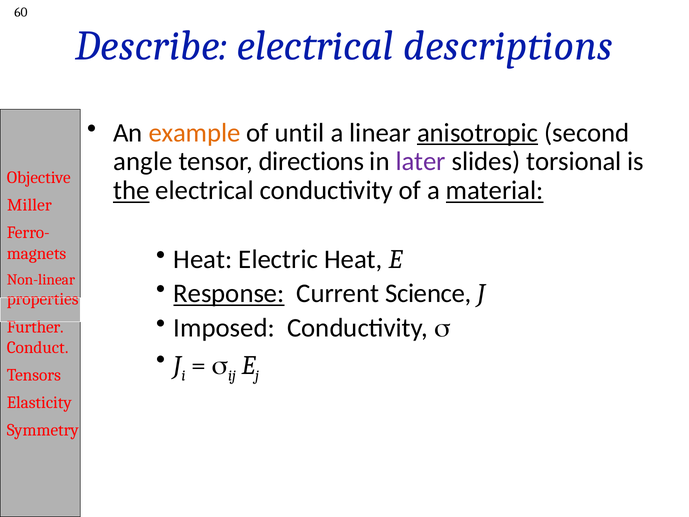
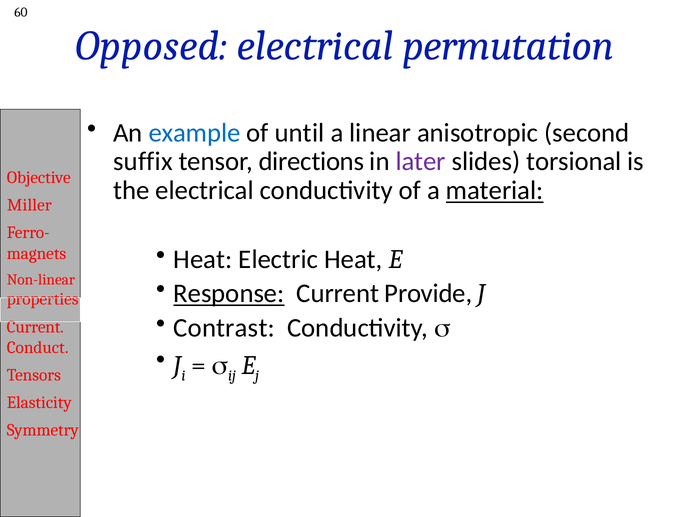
Describe: Describe -> Opposed
descriptions: descriptions -> permutation
example colour: orange -> blue
anisotropic underline: present -> none
angle: angle -> suffix
the underline: present -> none
Science: Science -> Provide
Imposed: Imposed -> Contrast
Further at (35, 327): Further -> Current
